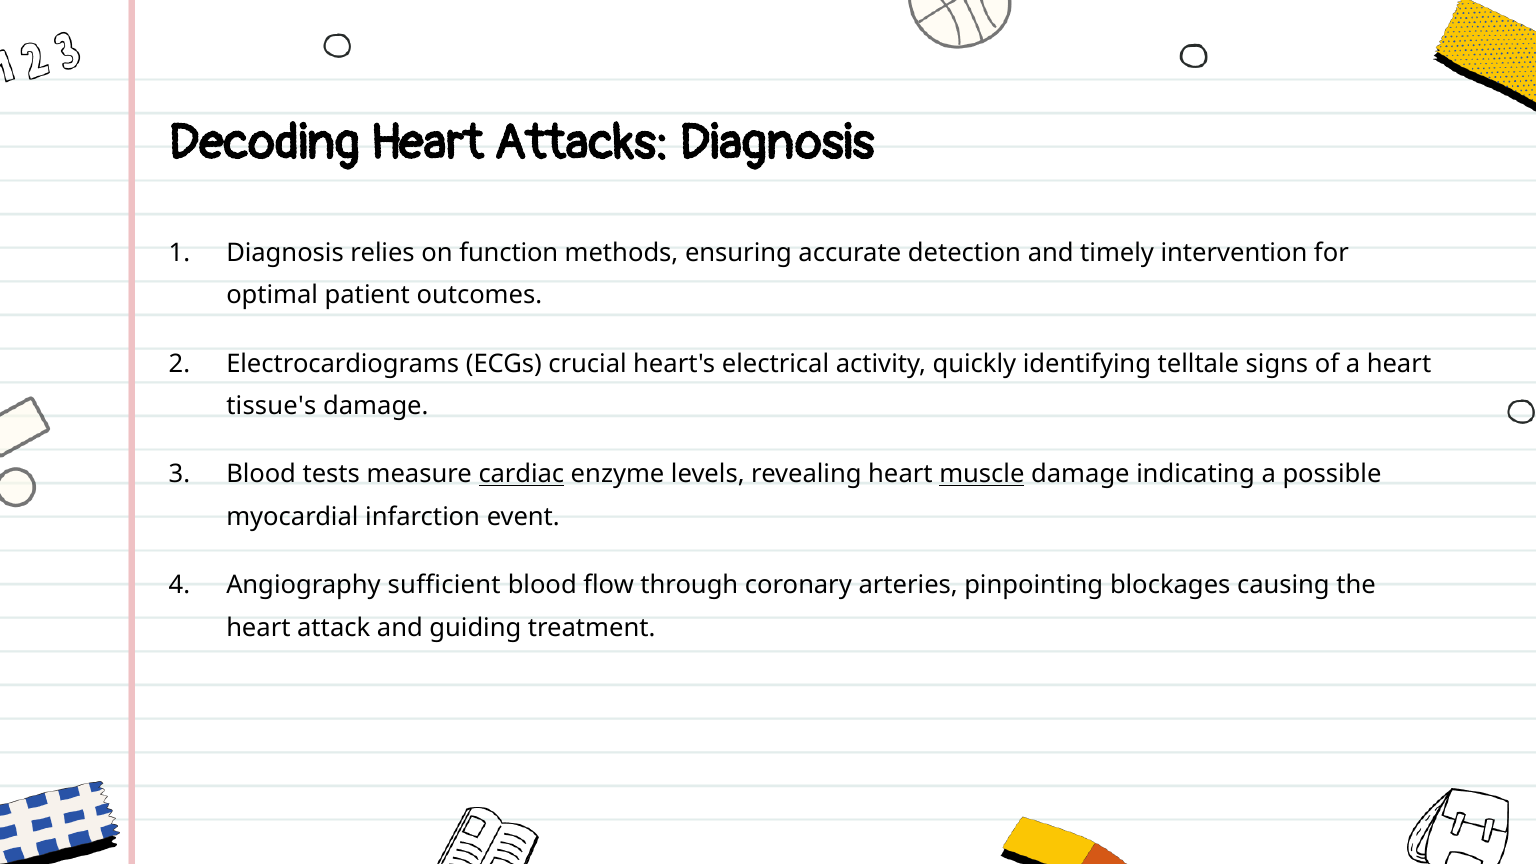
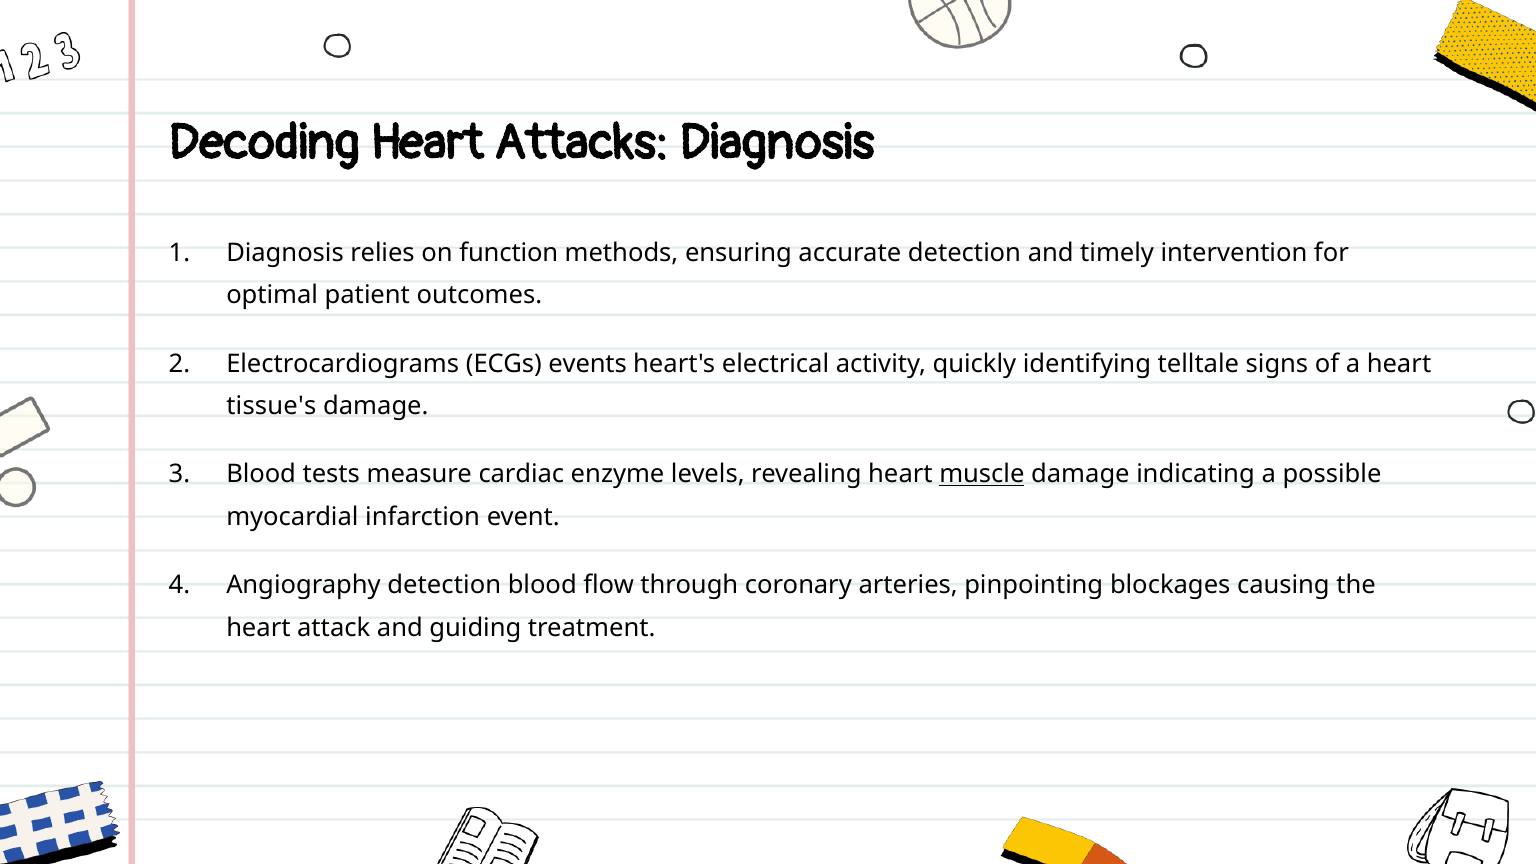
crucial: crucial -> events
cardiac underline: present -> none
Angiography sufficient: sufficient -> detection
